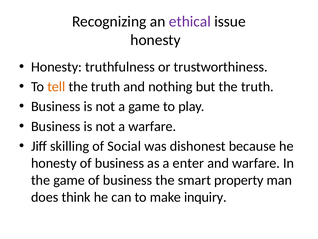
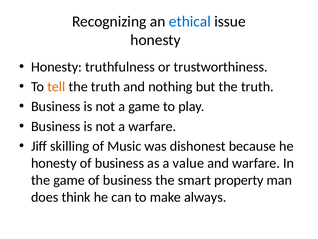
ethical colour: purple -> blue
Social: Social -> Music
enter: enter -> value
inquiry: inquiry -> always
